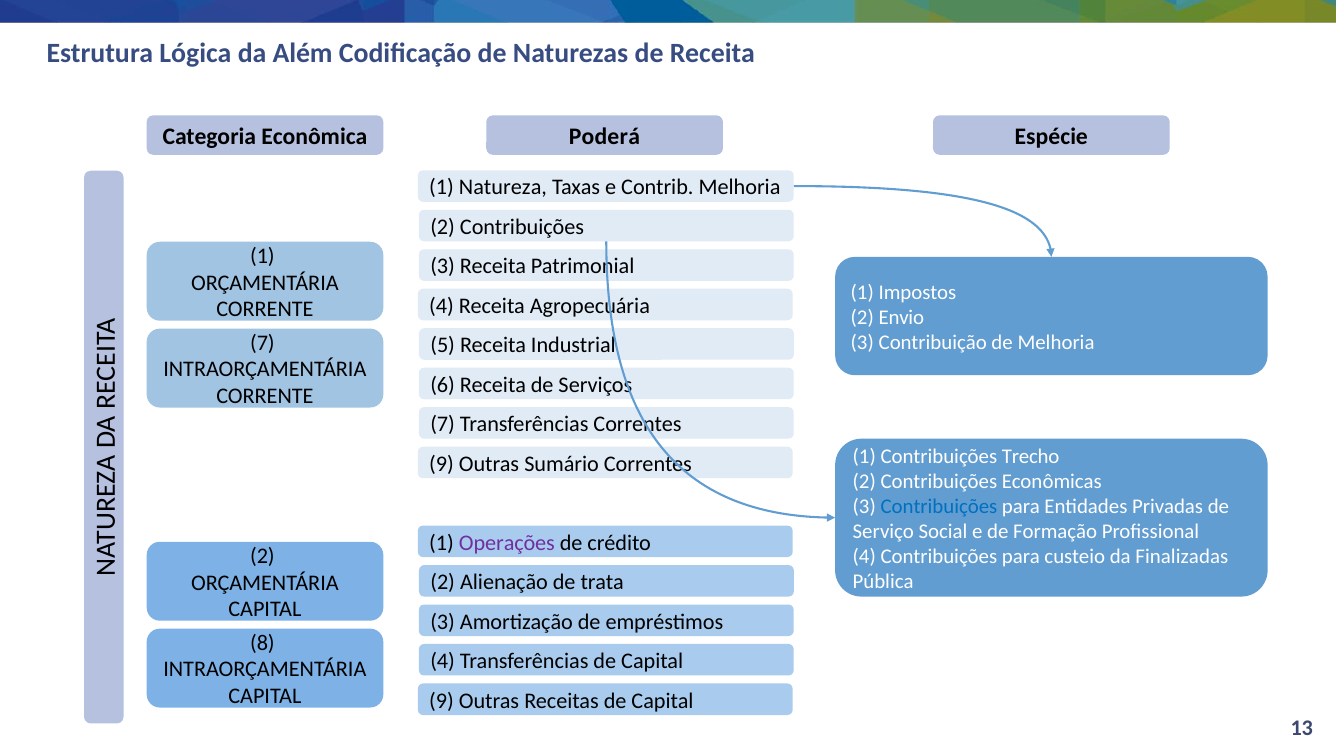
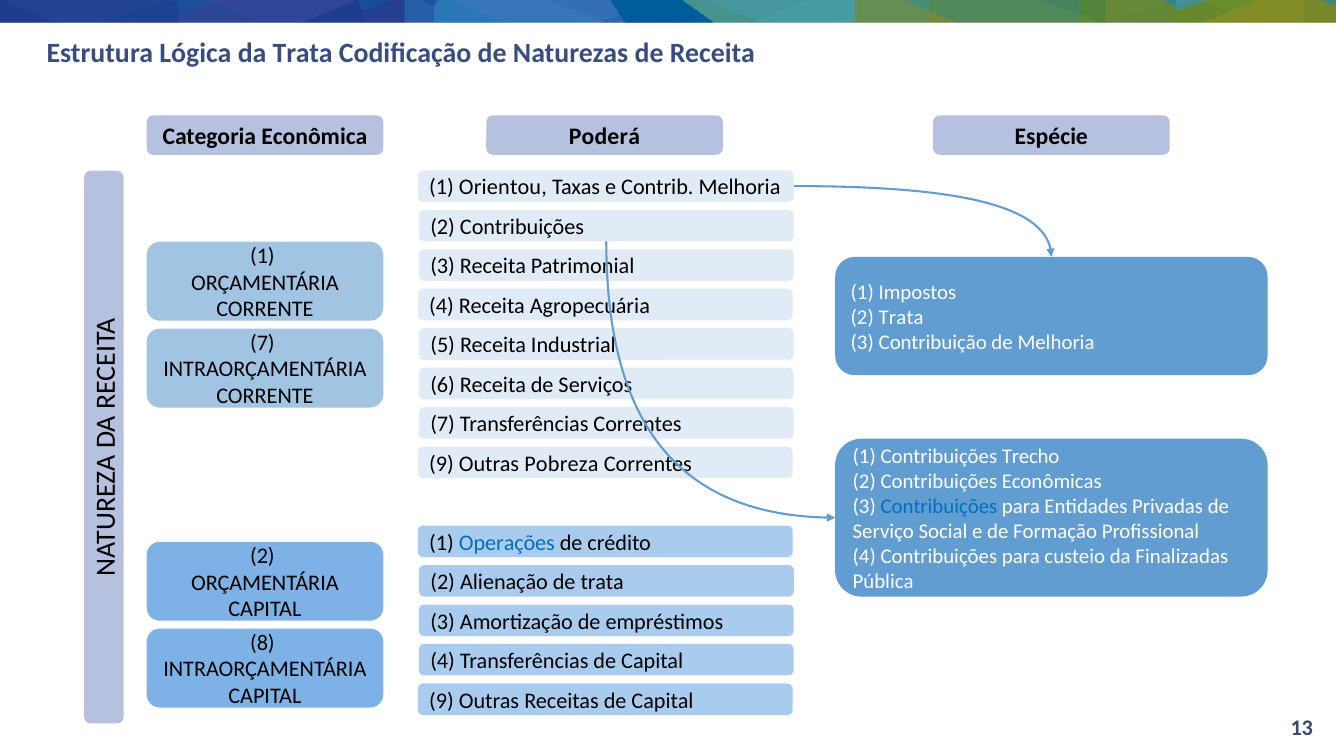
da Além: Além -> Trata
Natureza: Natureza -> Orientou
2 Envio: Envio -> Trata
Sumário: Sumário -> Pobreza
Operações colour: purple -> blue
